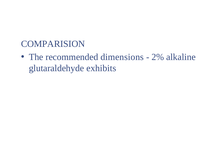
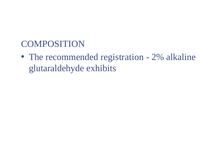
COMPARISION: COMPARISION -> COMPOSITION
dimensions: dimensions -> registration
